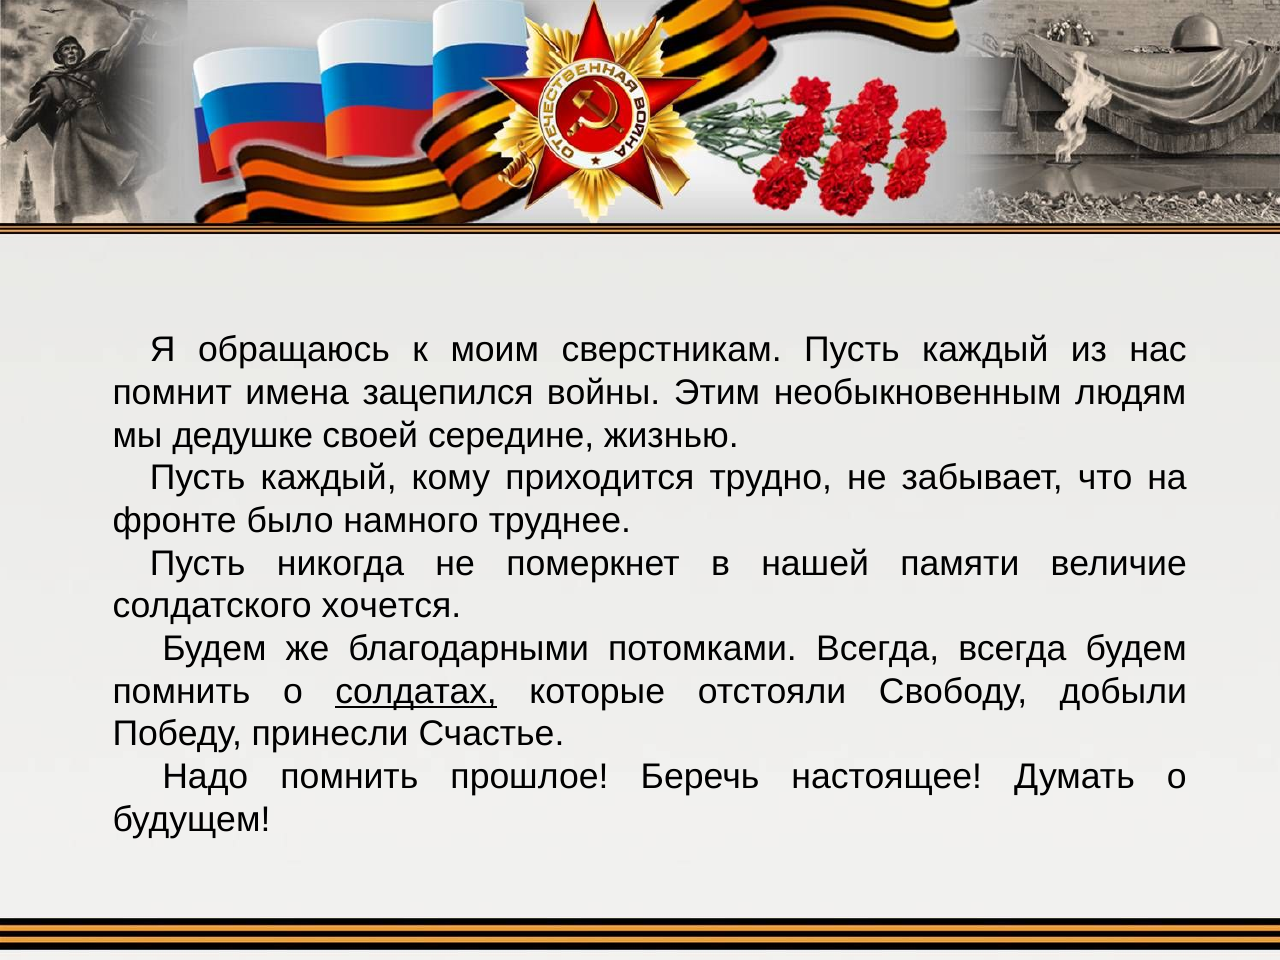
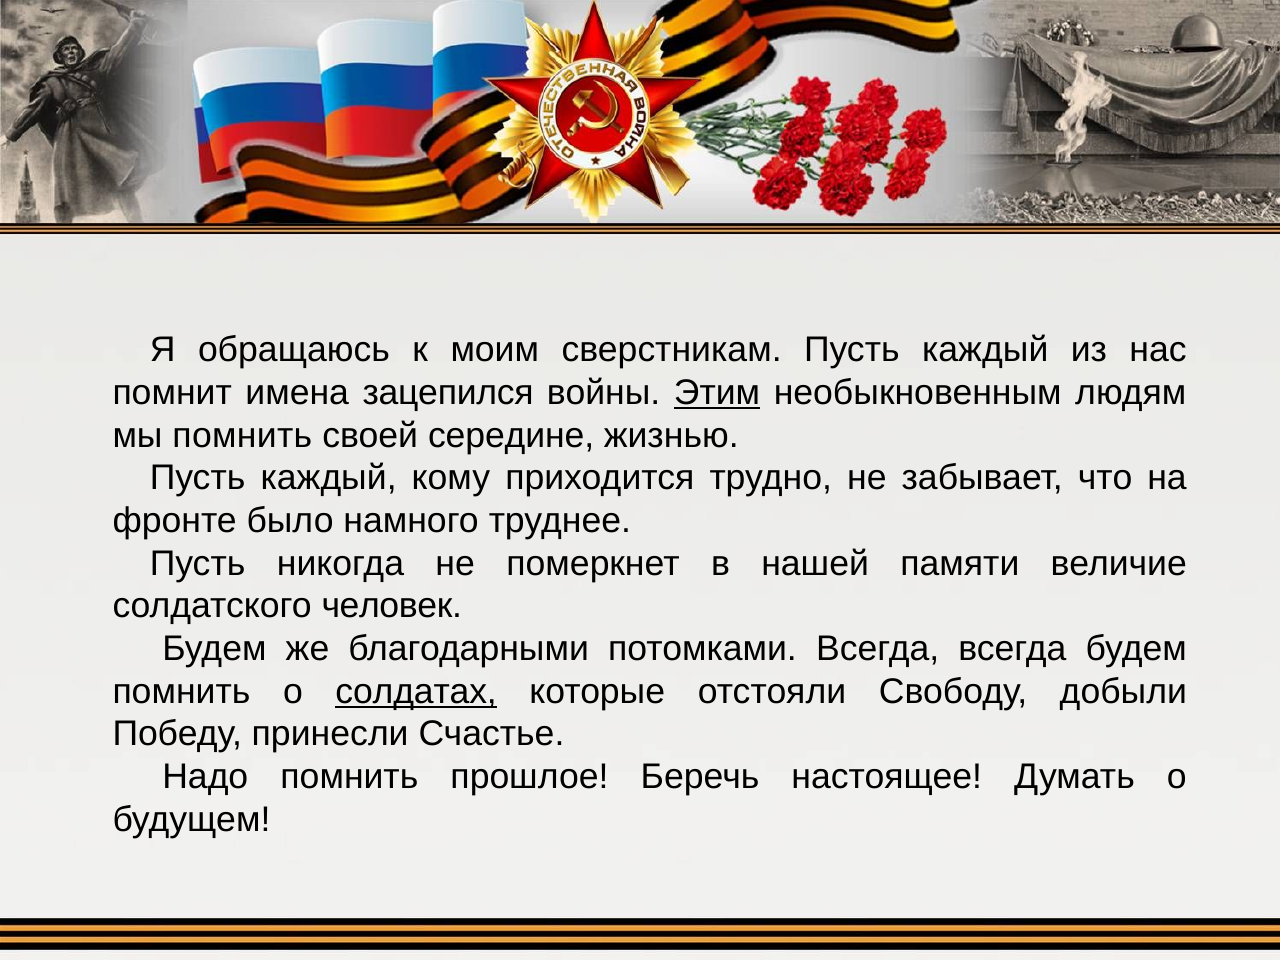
Этим underline: none -> present
мы дедушке: дедушке -> помнить
хочется: хочется -> человек
